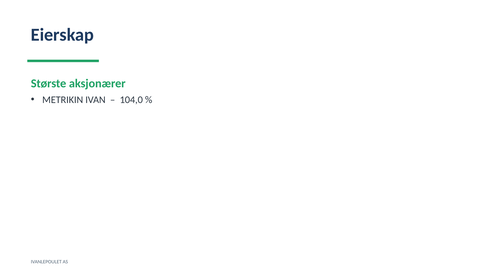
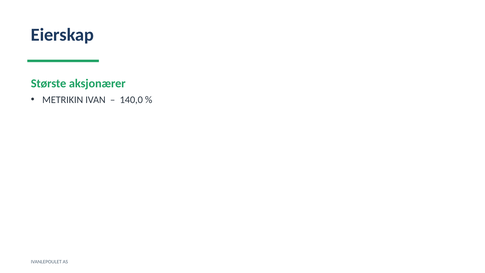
104,0: 104,0 -> 140,0
